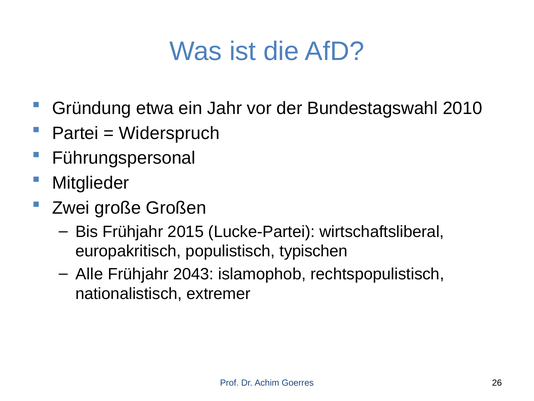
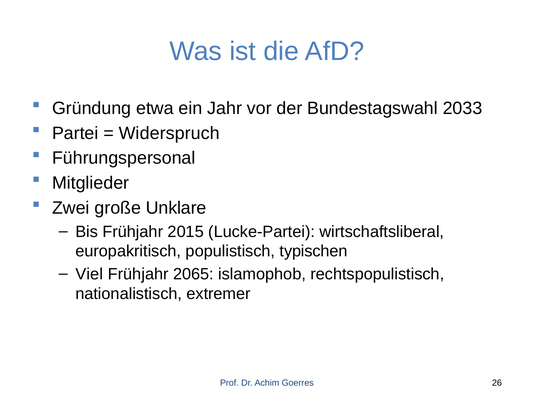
2010: 2010 -> 2033
Großen: Großen -> Unklare
Alle: Alle -> Viel
2043: 2043 -> 2065
